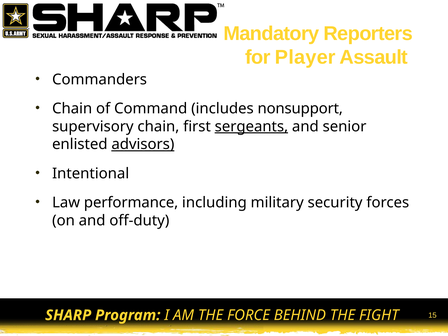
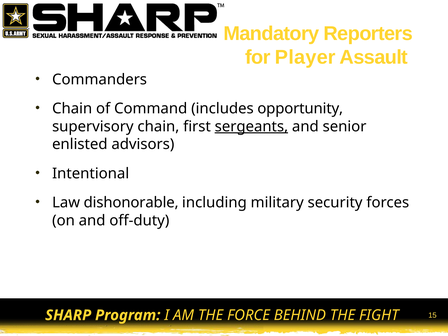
nonsupport: nonsupport -> opportunity
advisors underline: present -> none
performance: performance -> dishonorable
